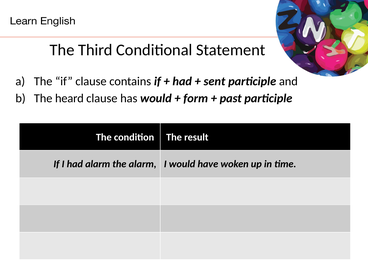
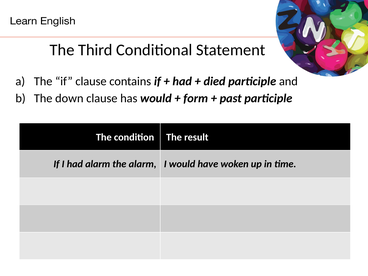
sent: sent -> died
heard: heard -> down
